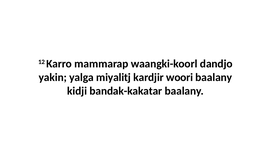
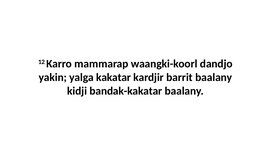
miyalitj: miyalitj -> kakatar
woori: woori -> barrit
